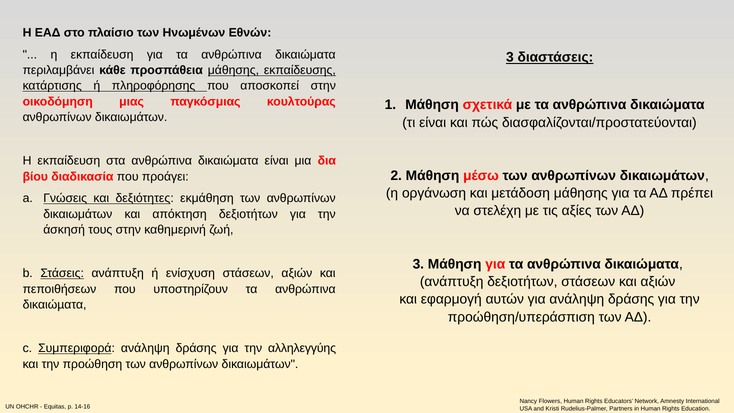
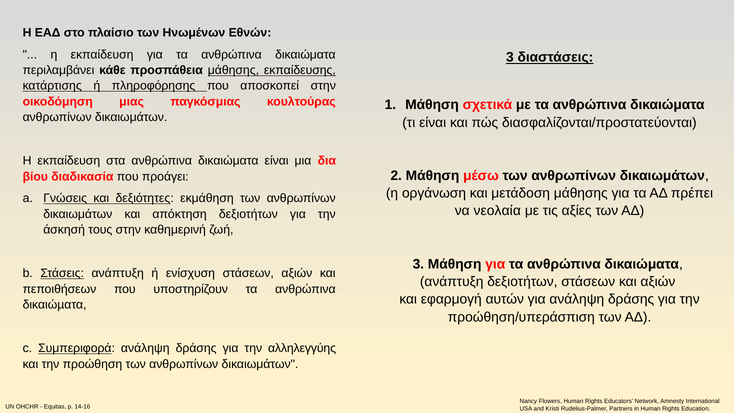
στελέχη: στελέχη -> νεολαία
